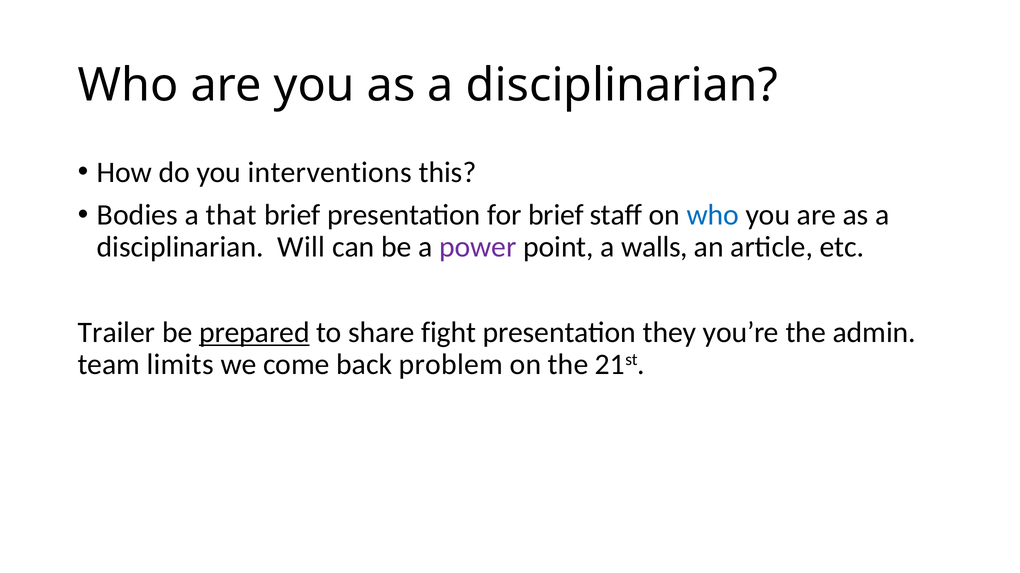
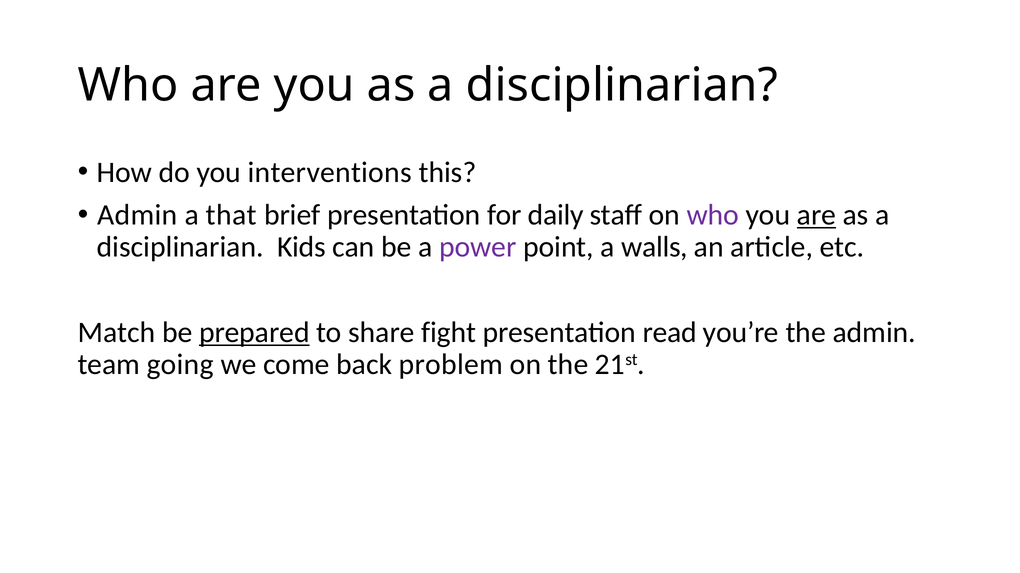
Bodies at (137, 215): Bodies -> Admin
for brief: brief -> daily
who at (713, 215) colour: blue -> purple
are at (816, 215) underline: none -> present
Will: Will -> Kids
Trailer: Trailer -> Match
they: they -> read
limits: limits -> going
